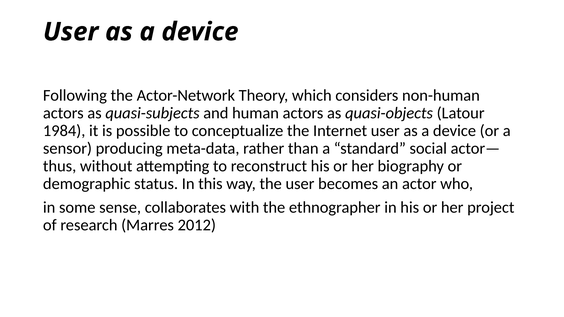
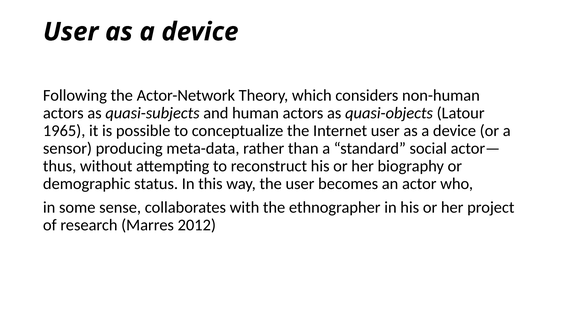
1984: 1984 -> 1965
